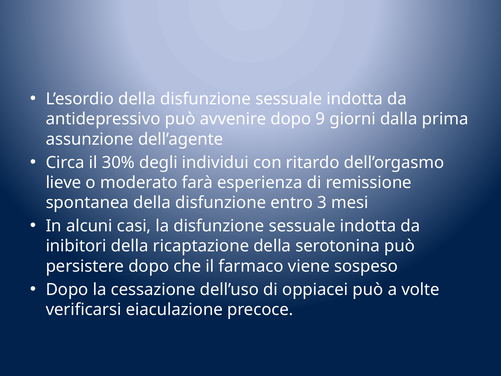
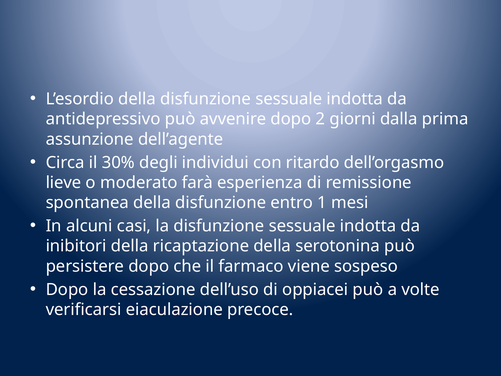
9: 9 -> 2
3: 3 -> 1
